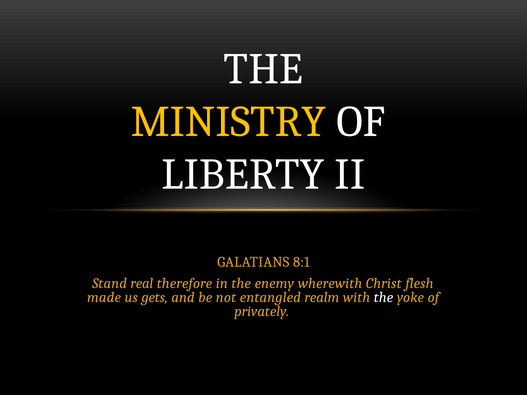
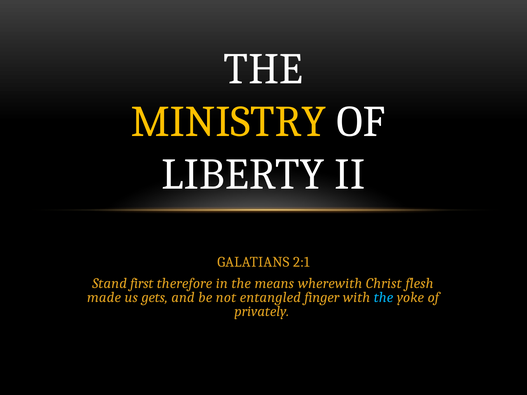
8:1: 8:1 -> 2:1
real: real -> first
enemy: enemy -> means
realm: realm -> finger
the at (383, 298) colour: white -> light blue
